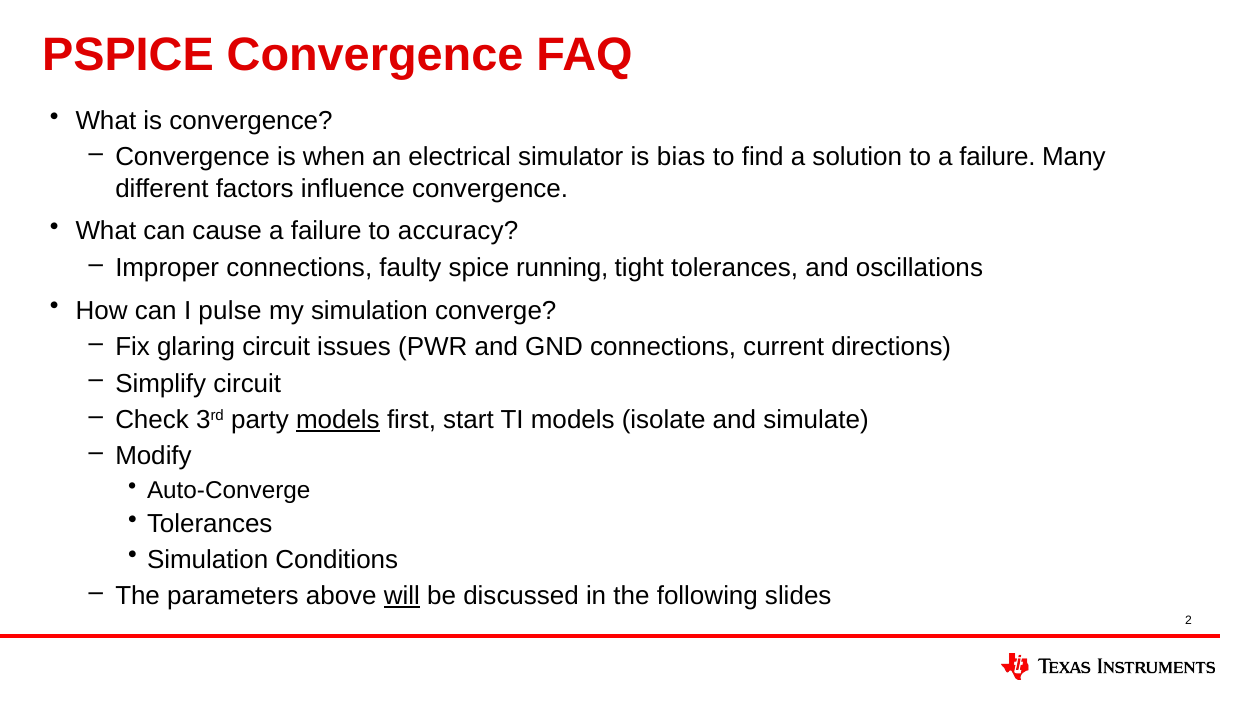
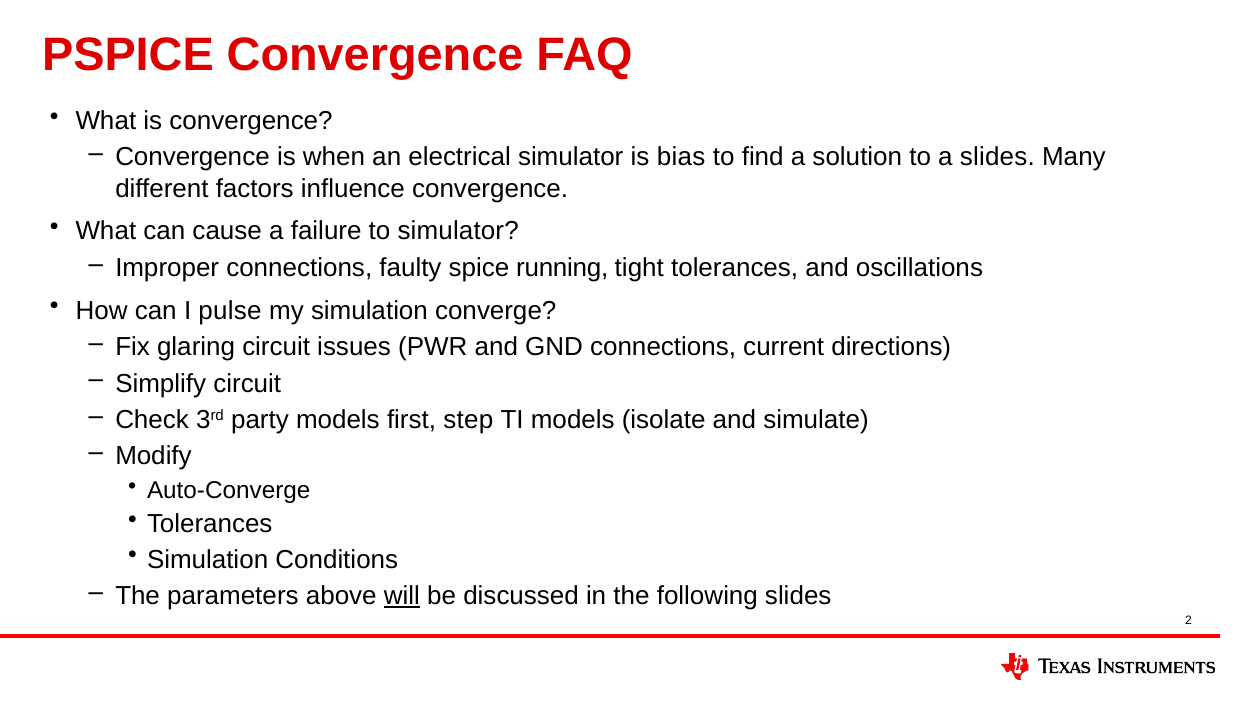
to a failure: failure -> slides
to accuracy: accuracy -> simulator
models at (338, 420) underline: present -> none
start: start -> step
